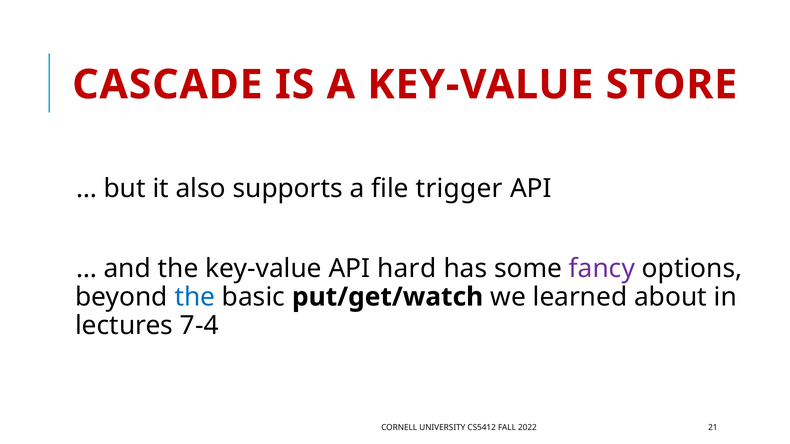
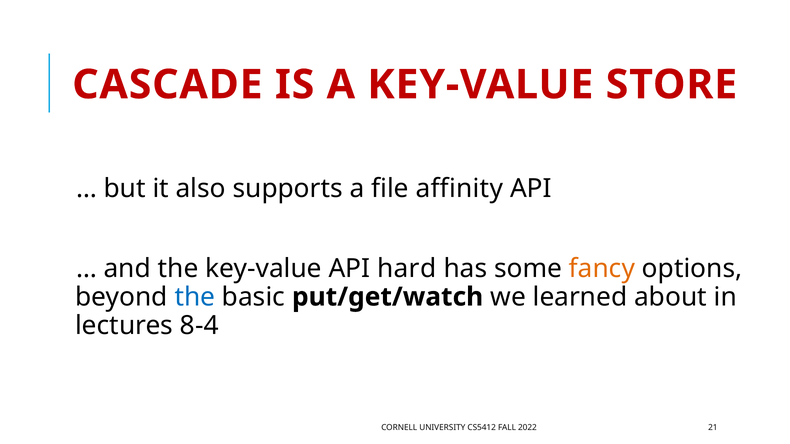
trigger: trigger -> affinity
fancy colour: purple -> orange
7-4: 7-4 -> 8-4
